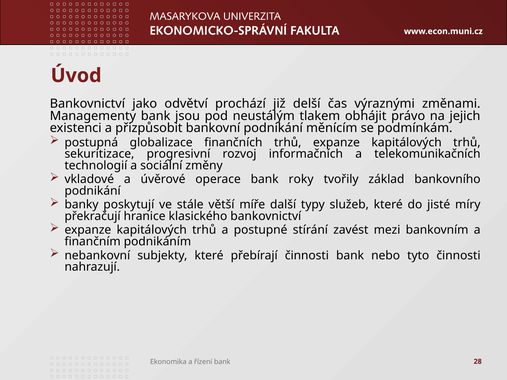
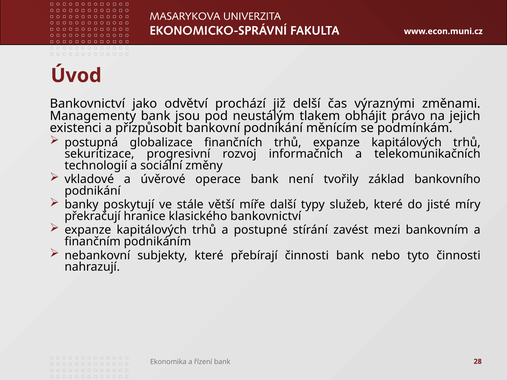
roky: roky -> není
